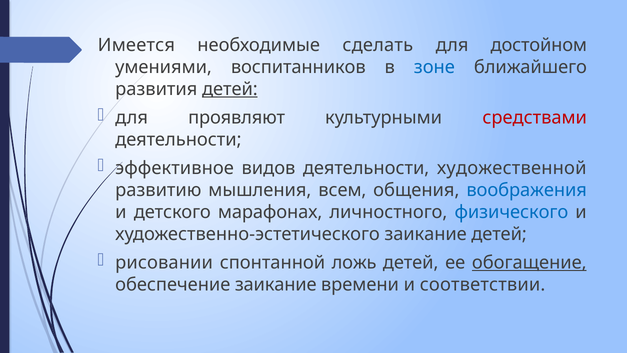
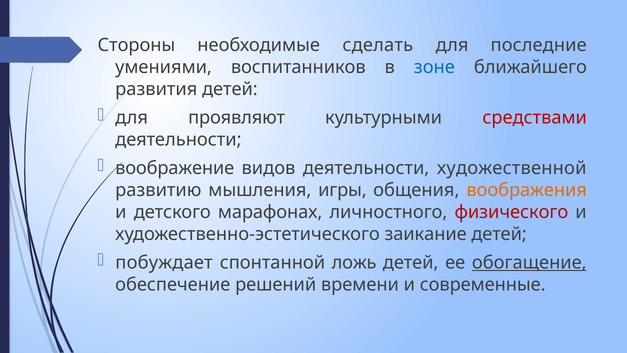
Имеется: Имеется -> Стороны
достойном: достойном -> последние
детей at (230, 89) underline: present -> none
эффективное: эффективное -> воображение
всем: всем -> игры
воображения colour: blue -> orange
физического colour: blue -> red
рисовании: рисовании -> побуждает
обеспечение заикание: заикание -> решений
соответствии: соответствии -> современные
